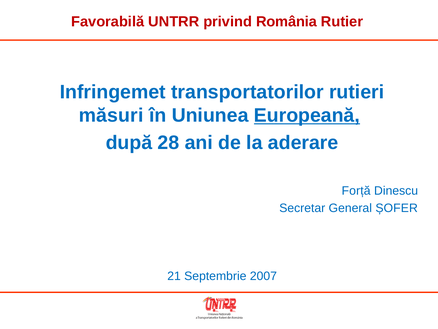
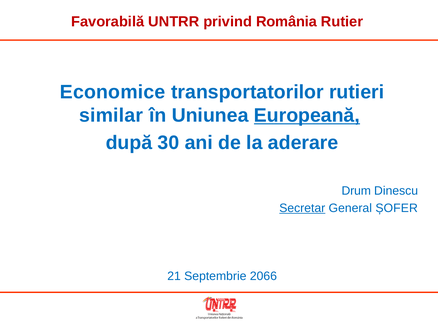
Infringemet: Infringemet -> Economice
măsuri: măsuri -> similar
28: 28 -> 30
Forță: Forță -> Drum
Secretar underline: none -> present
2007: 2007 -> 2066
